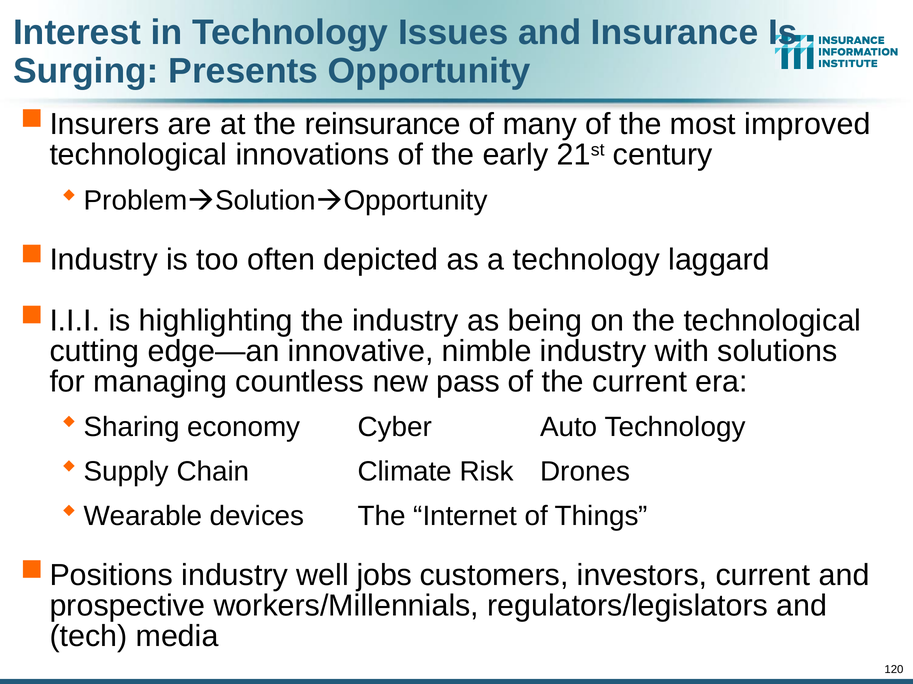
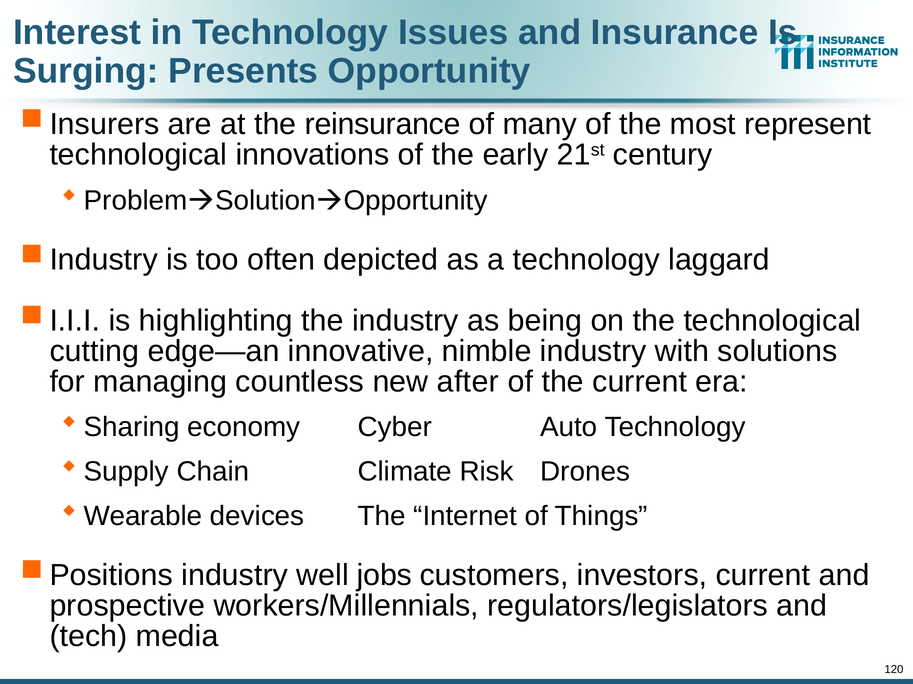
improved: improved -> represent
pass: pass -> after
